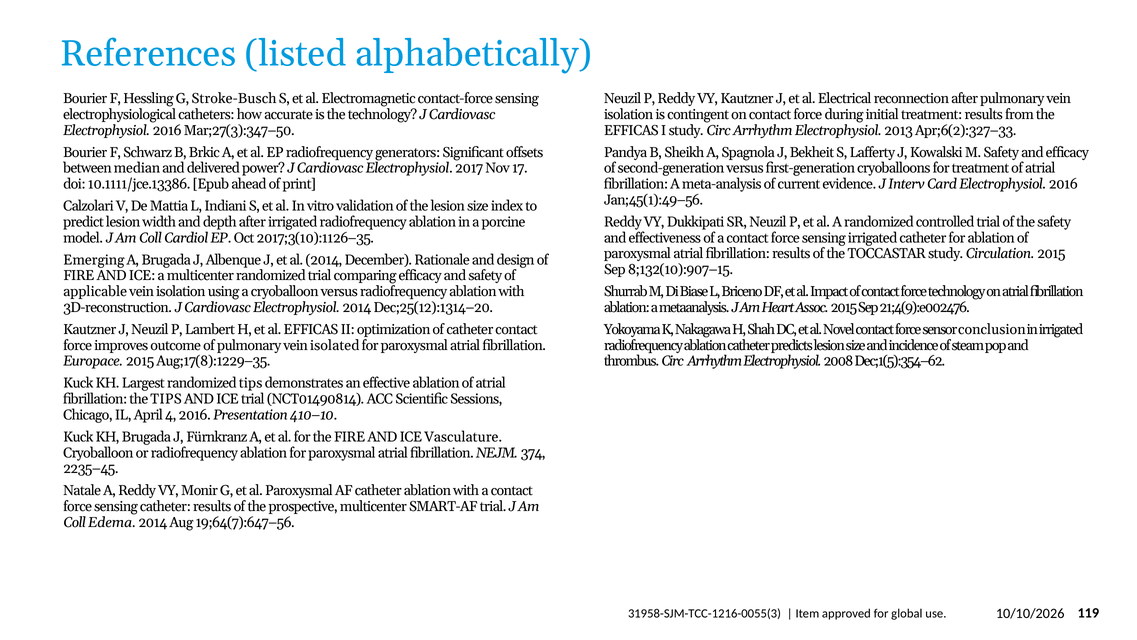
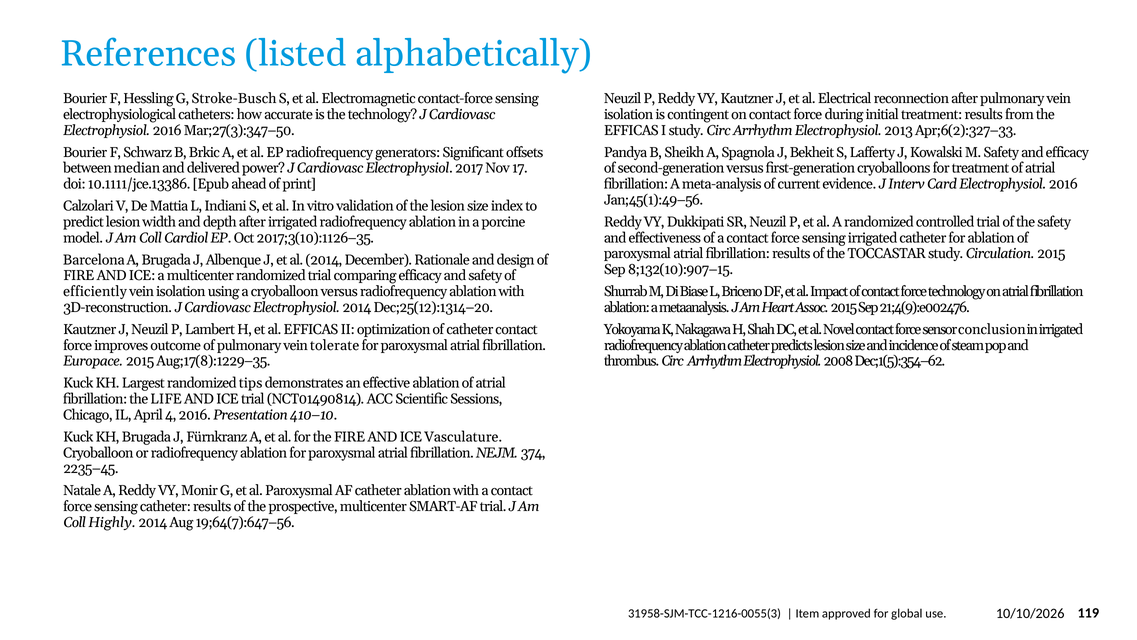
Emerging: Emerging -> Barcelona
applicable: applicable -> efficiently
isolated: isolated -> tolerate
the TIPS: TIPS -> LIFE
Edema: Edema -> Highly
